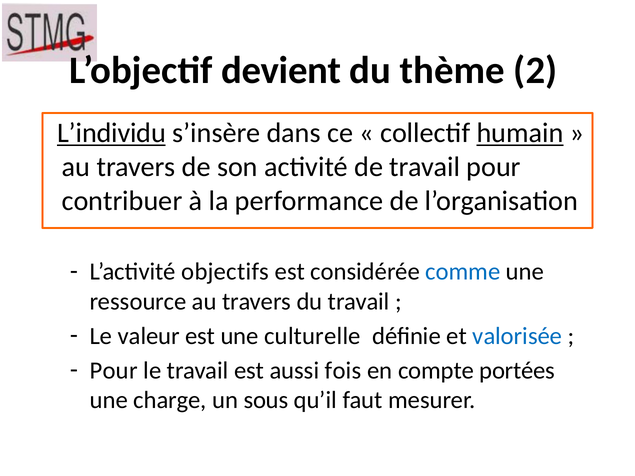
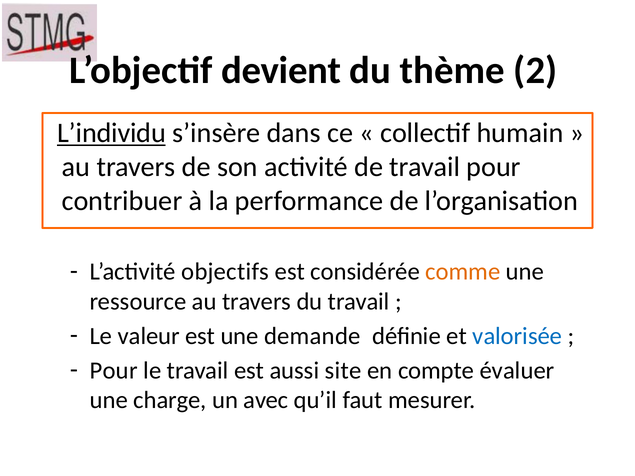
humain underline: present -> none
comme colour: blue -> orange
culturelle: culturelle -> demande
fois: fois -> site
portées: portées -> évaluer
sous: sous -> avec
